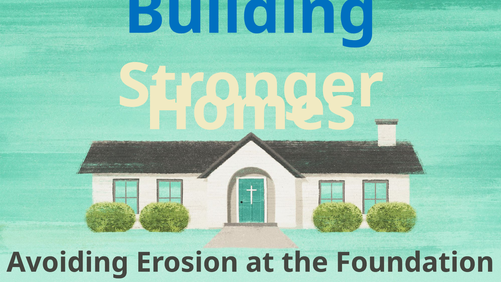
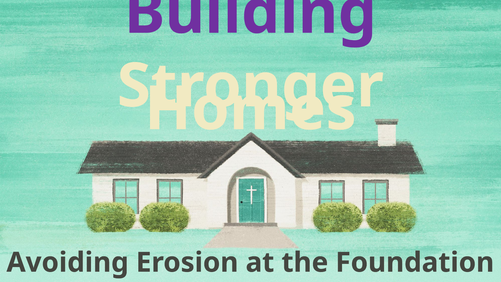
Building colour: blue -> purple
